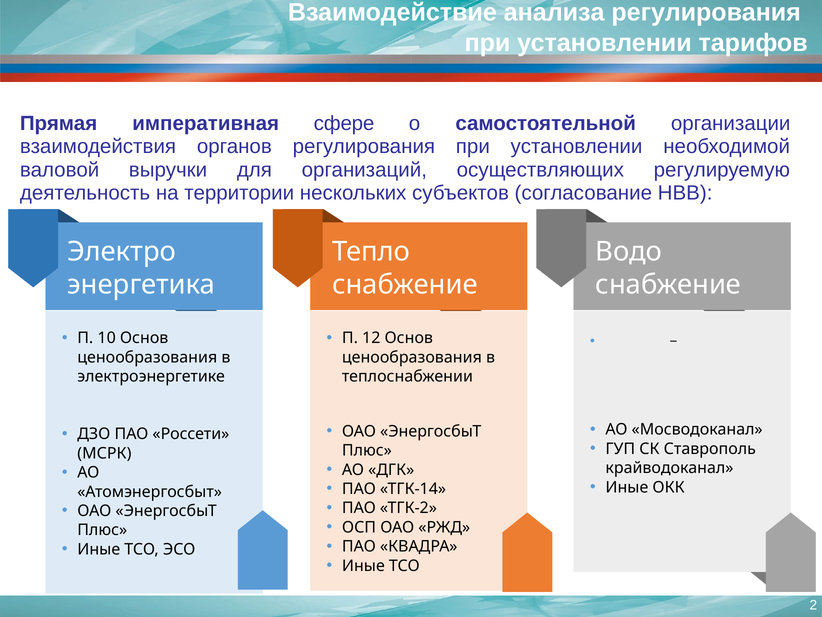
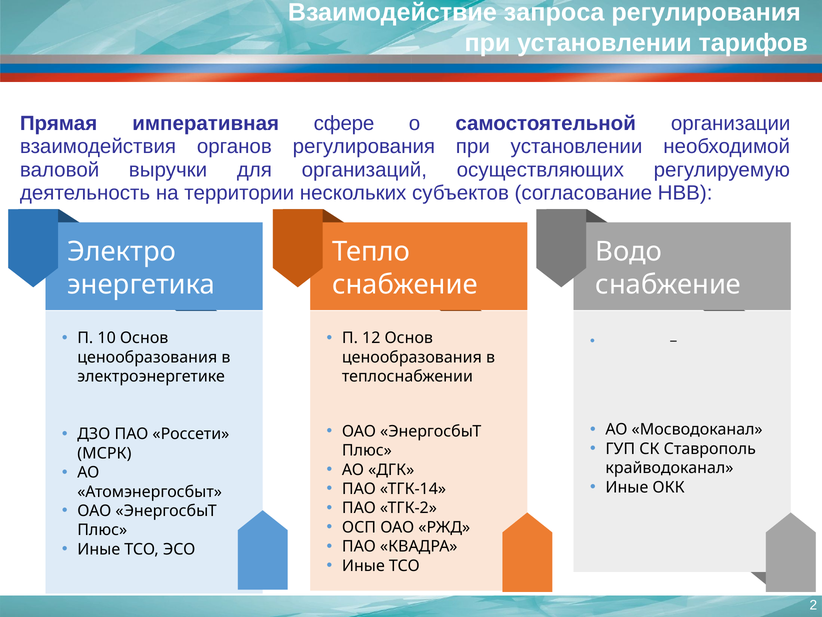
анализа: анализа -> запроса
